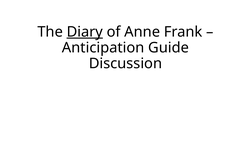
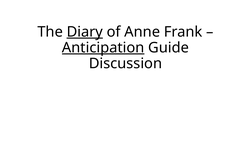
Anticipation underline: none -> present
